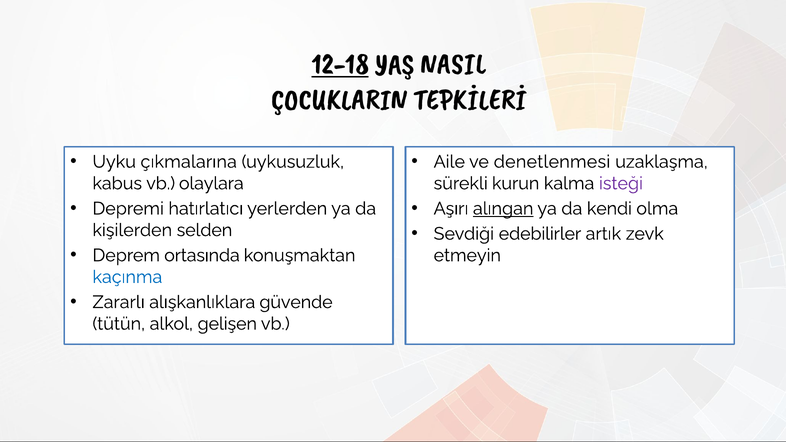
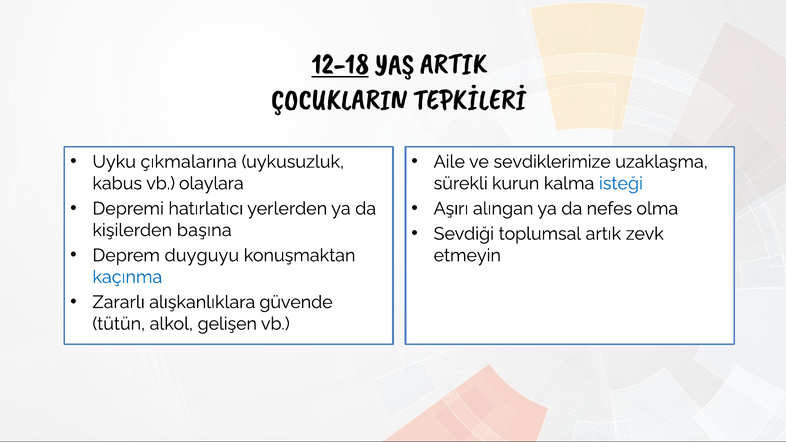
NASIL: NASIL -> ARTIK
denetlenmesi: denetlenmesi -> sevdiklerimize
isteği colour: purple -> blue
alıngan underline: present -> none
kendi: kendi -> nefes
selden: selden -> başına
edebilirler: edebilirler -> toplumsal
ortasında: ortasında -> duyguyu
